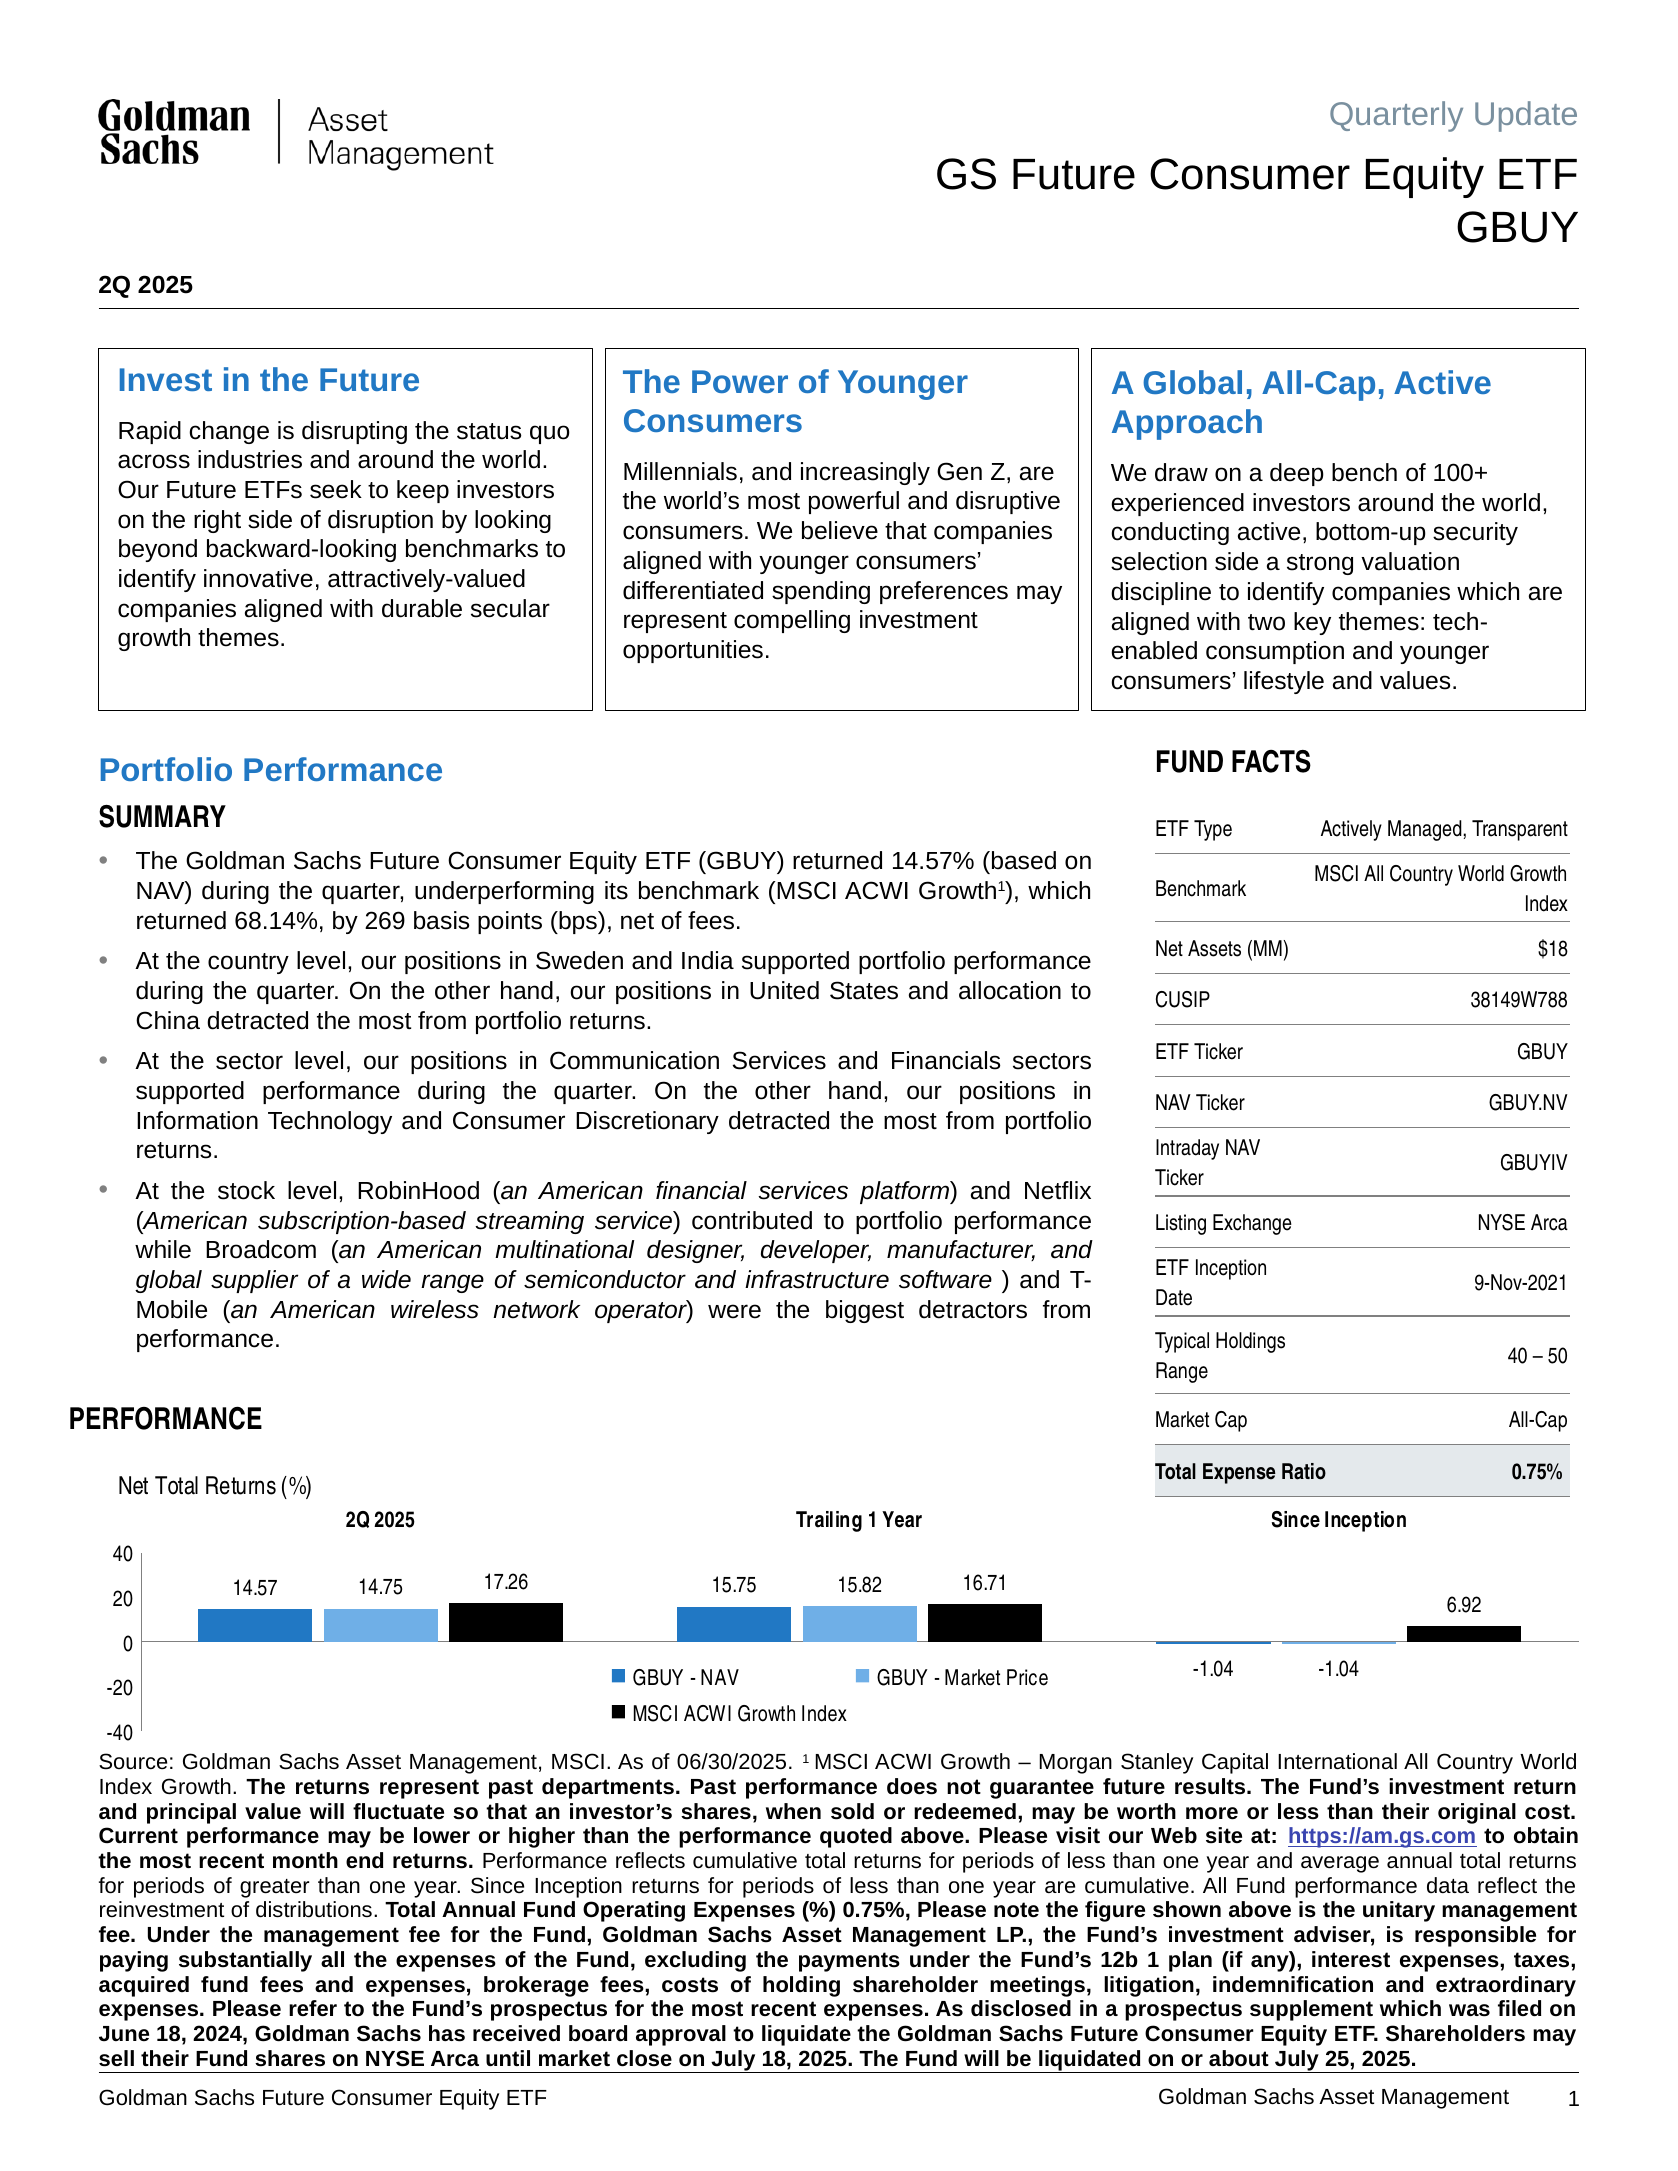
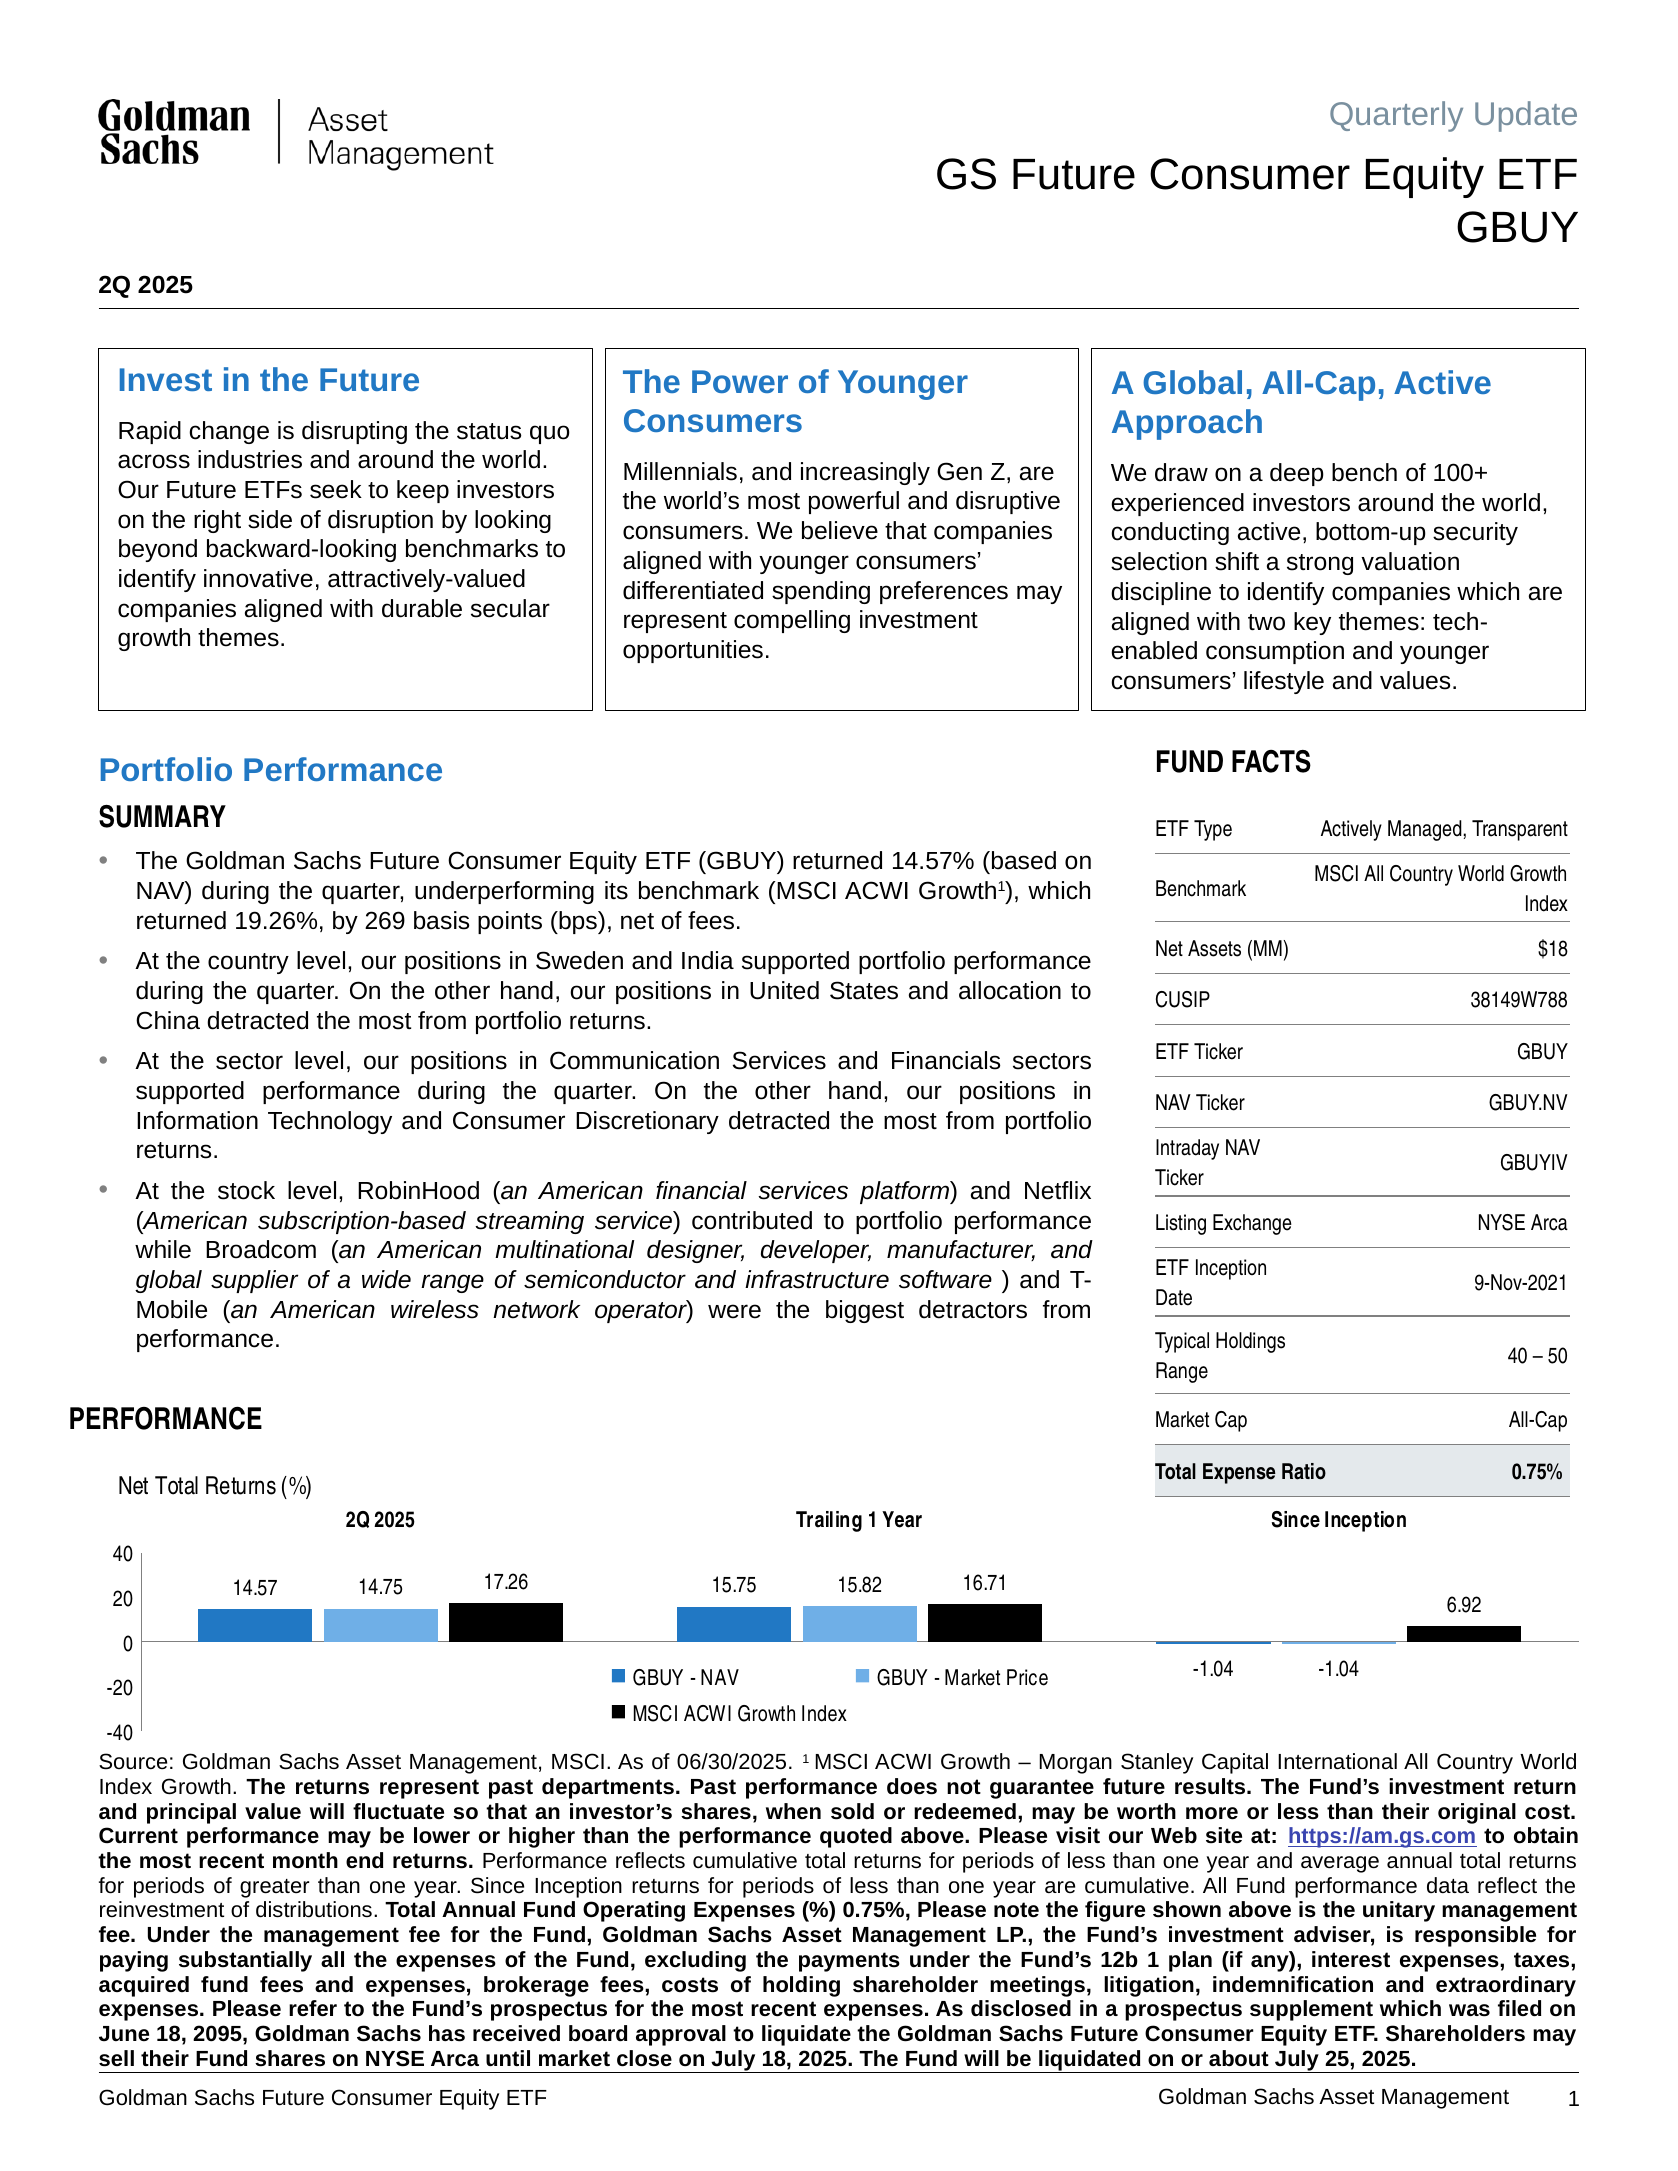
selection side: side -> shift
68.14%: 68.14% -> 19.26%
2024: 2024 -> 2095
